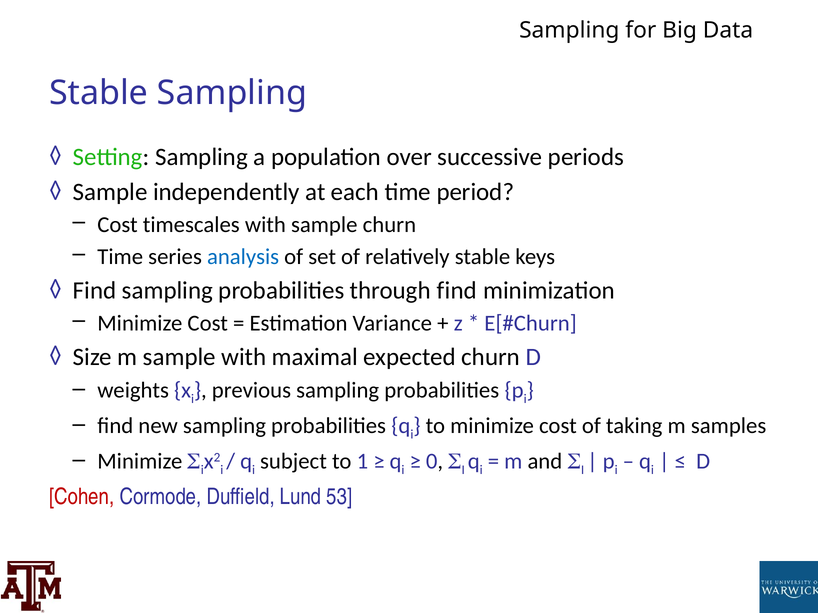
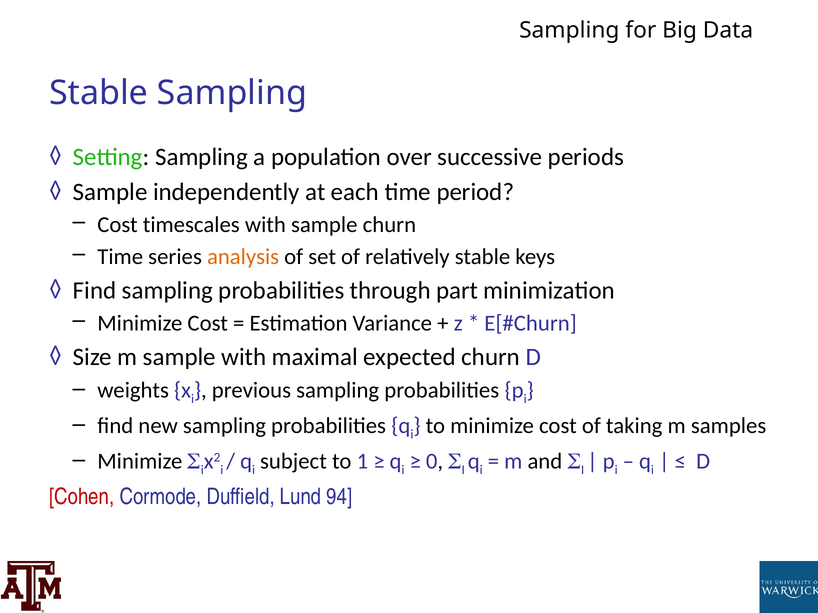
analysis colour: blue -> orange
through find: find -> part
53: 53 -> 94
